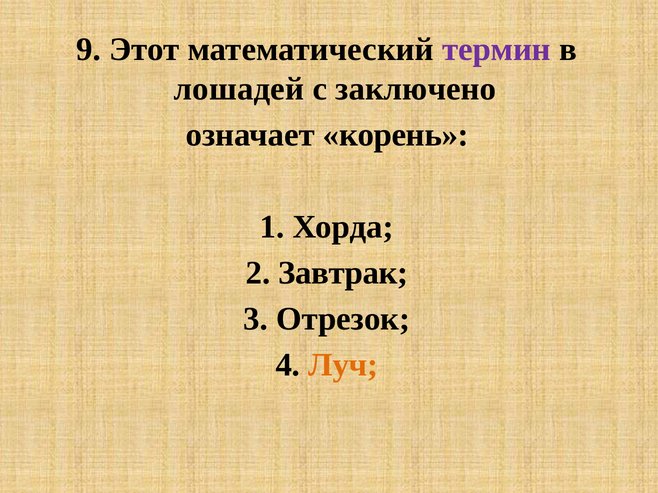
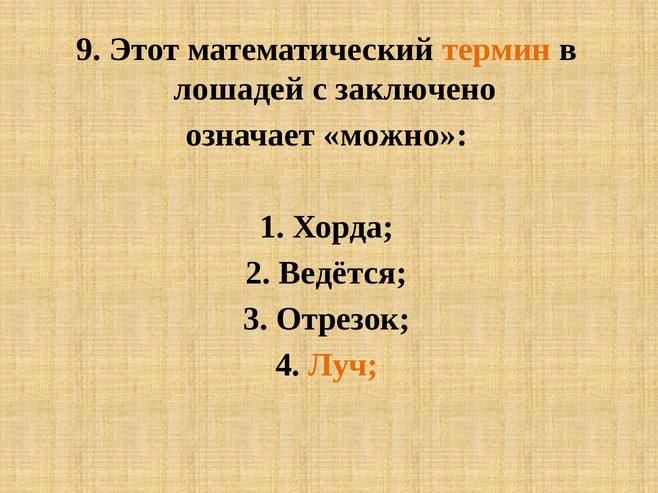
термин colour: purple -> orange
корень: корень -> можно
Завтрак: Завтрак -> Ведётся
